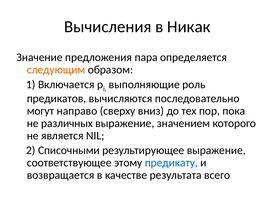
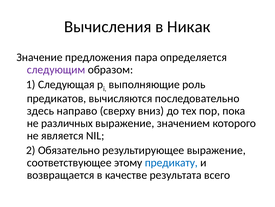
следующим colour: orange -> purple
Включается: Включается -> Следующая
могут: могут -> здесь
Списочными: Списочными -> Обязательно
